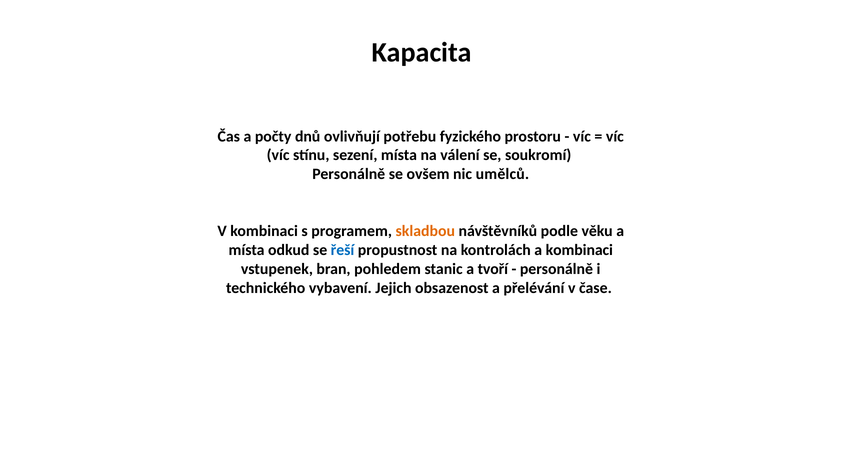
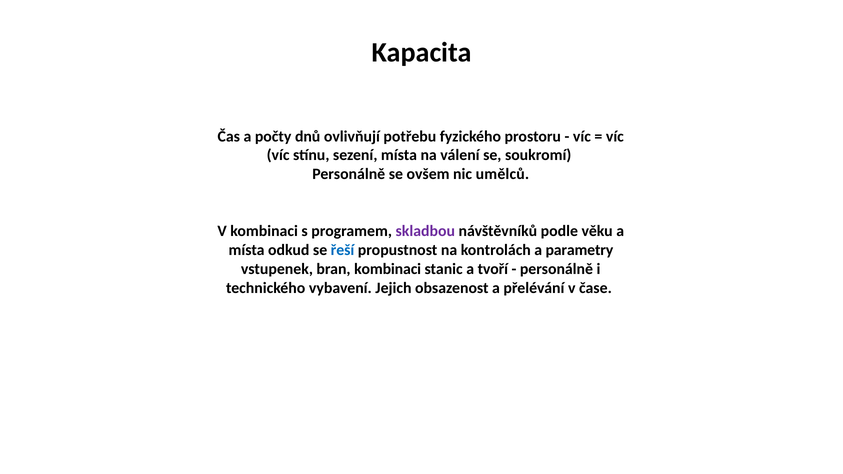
skladbou colour: orange -> purple
a kombinaci: kombinaci -> parametry
bran pohledem: pohledem -> kombinaci
